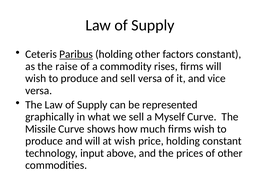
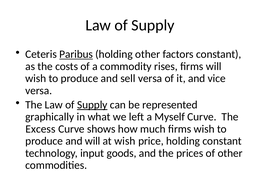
raise: raise -> costs
Supply at (92, 105) underline: none -> present
we sell: sell -> left
Missile: Missile -> Excess
above: above -> goods
